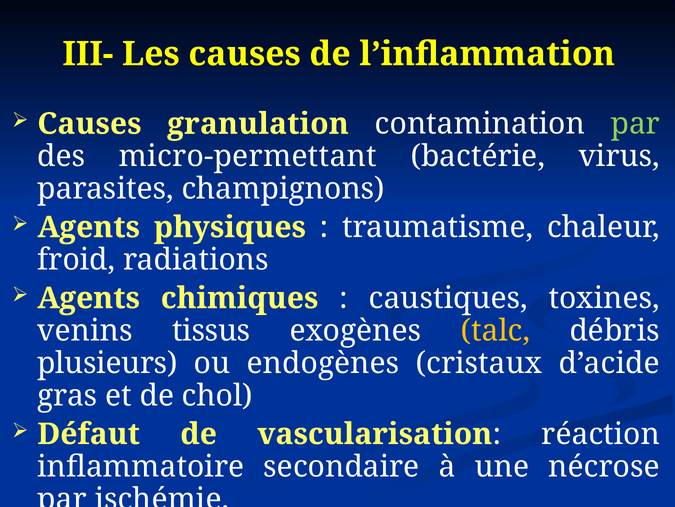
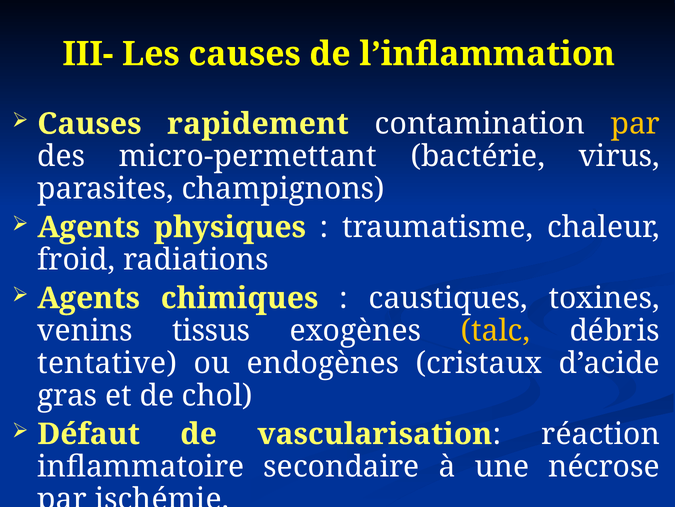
granulation: granulation -> rapidement
par at (635, 124) colour: light green -> yellow
plusieurs: plusieurs -> tentative
